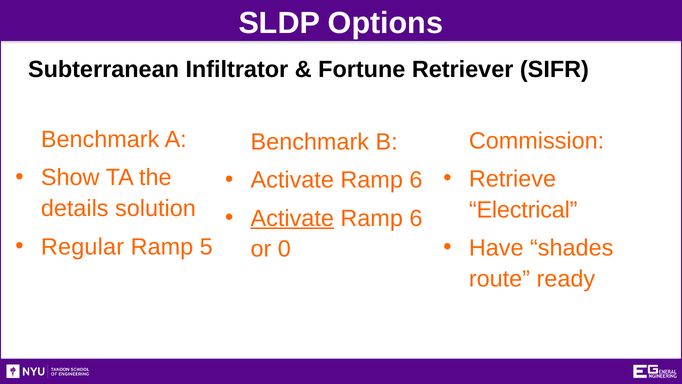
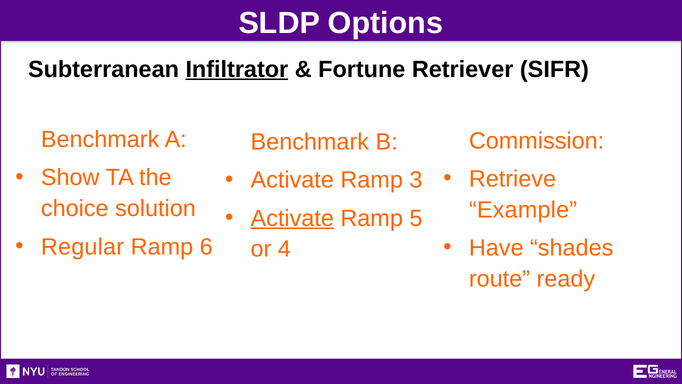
Infiltrator underline: none -> present
6 at (416, 180): 6 -> 3
details: details -> choice
Electrical: Electrical -> Example
6 at (416, 218): 6 -> 5
5: 5 -> 6
0: 0 -> 4
